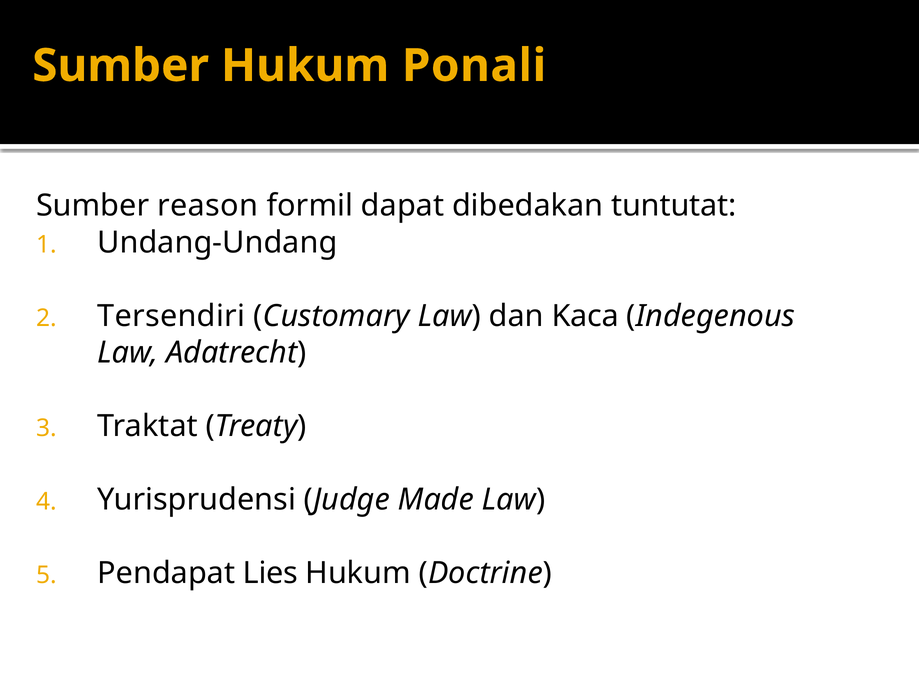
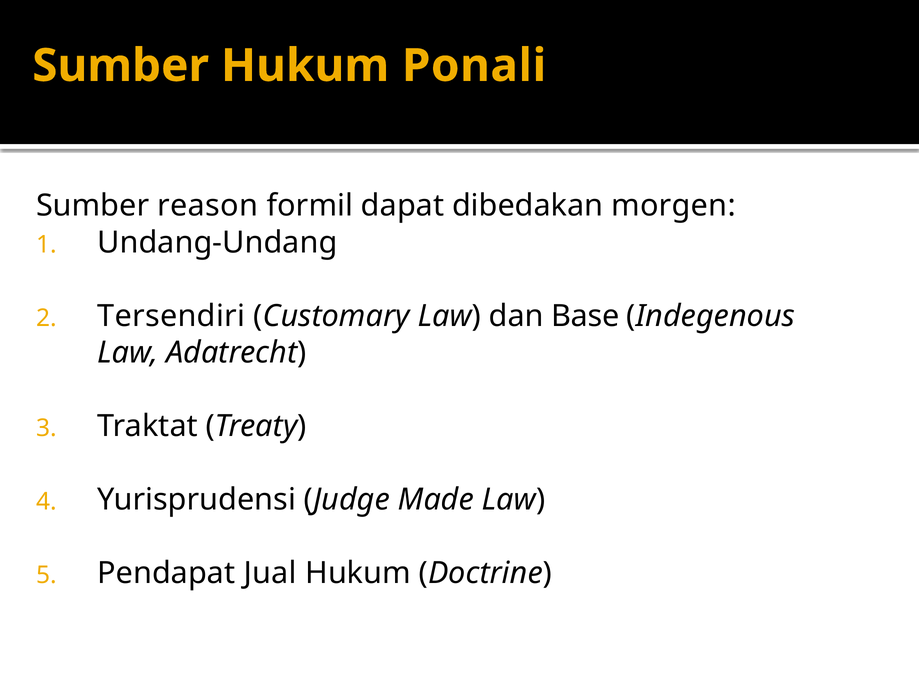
tuntutat: tuntutat -> morgen
Kaca: Kaca -> Base
Lies: Lies -> Jual
